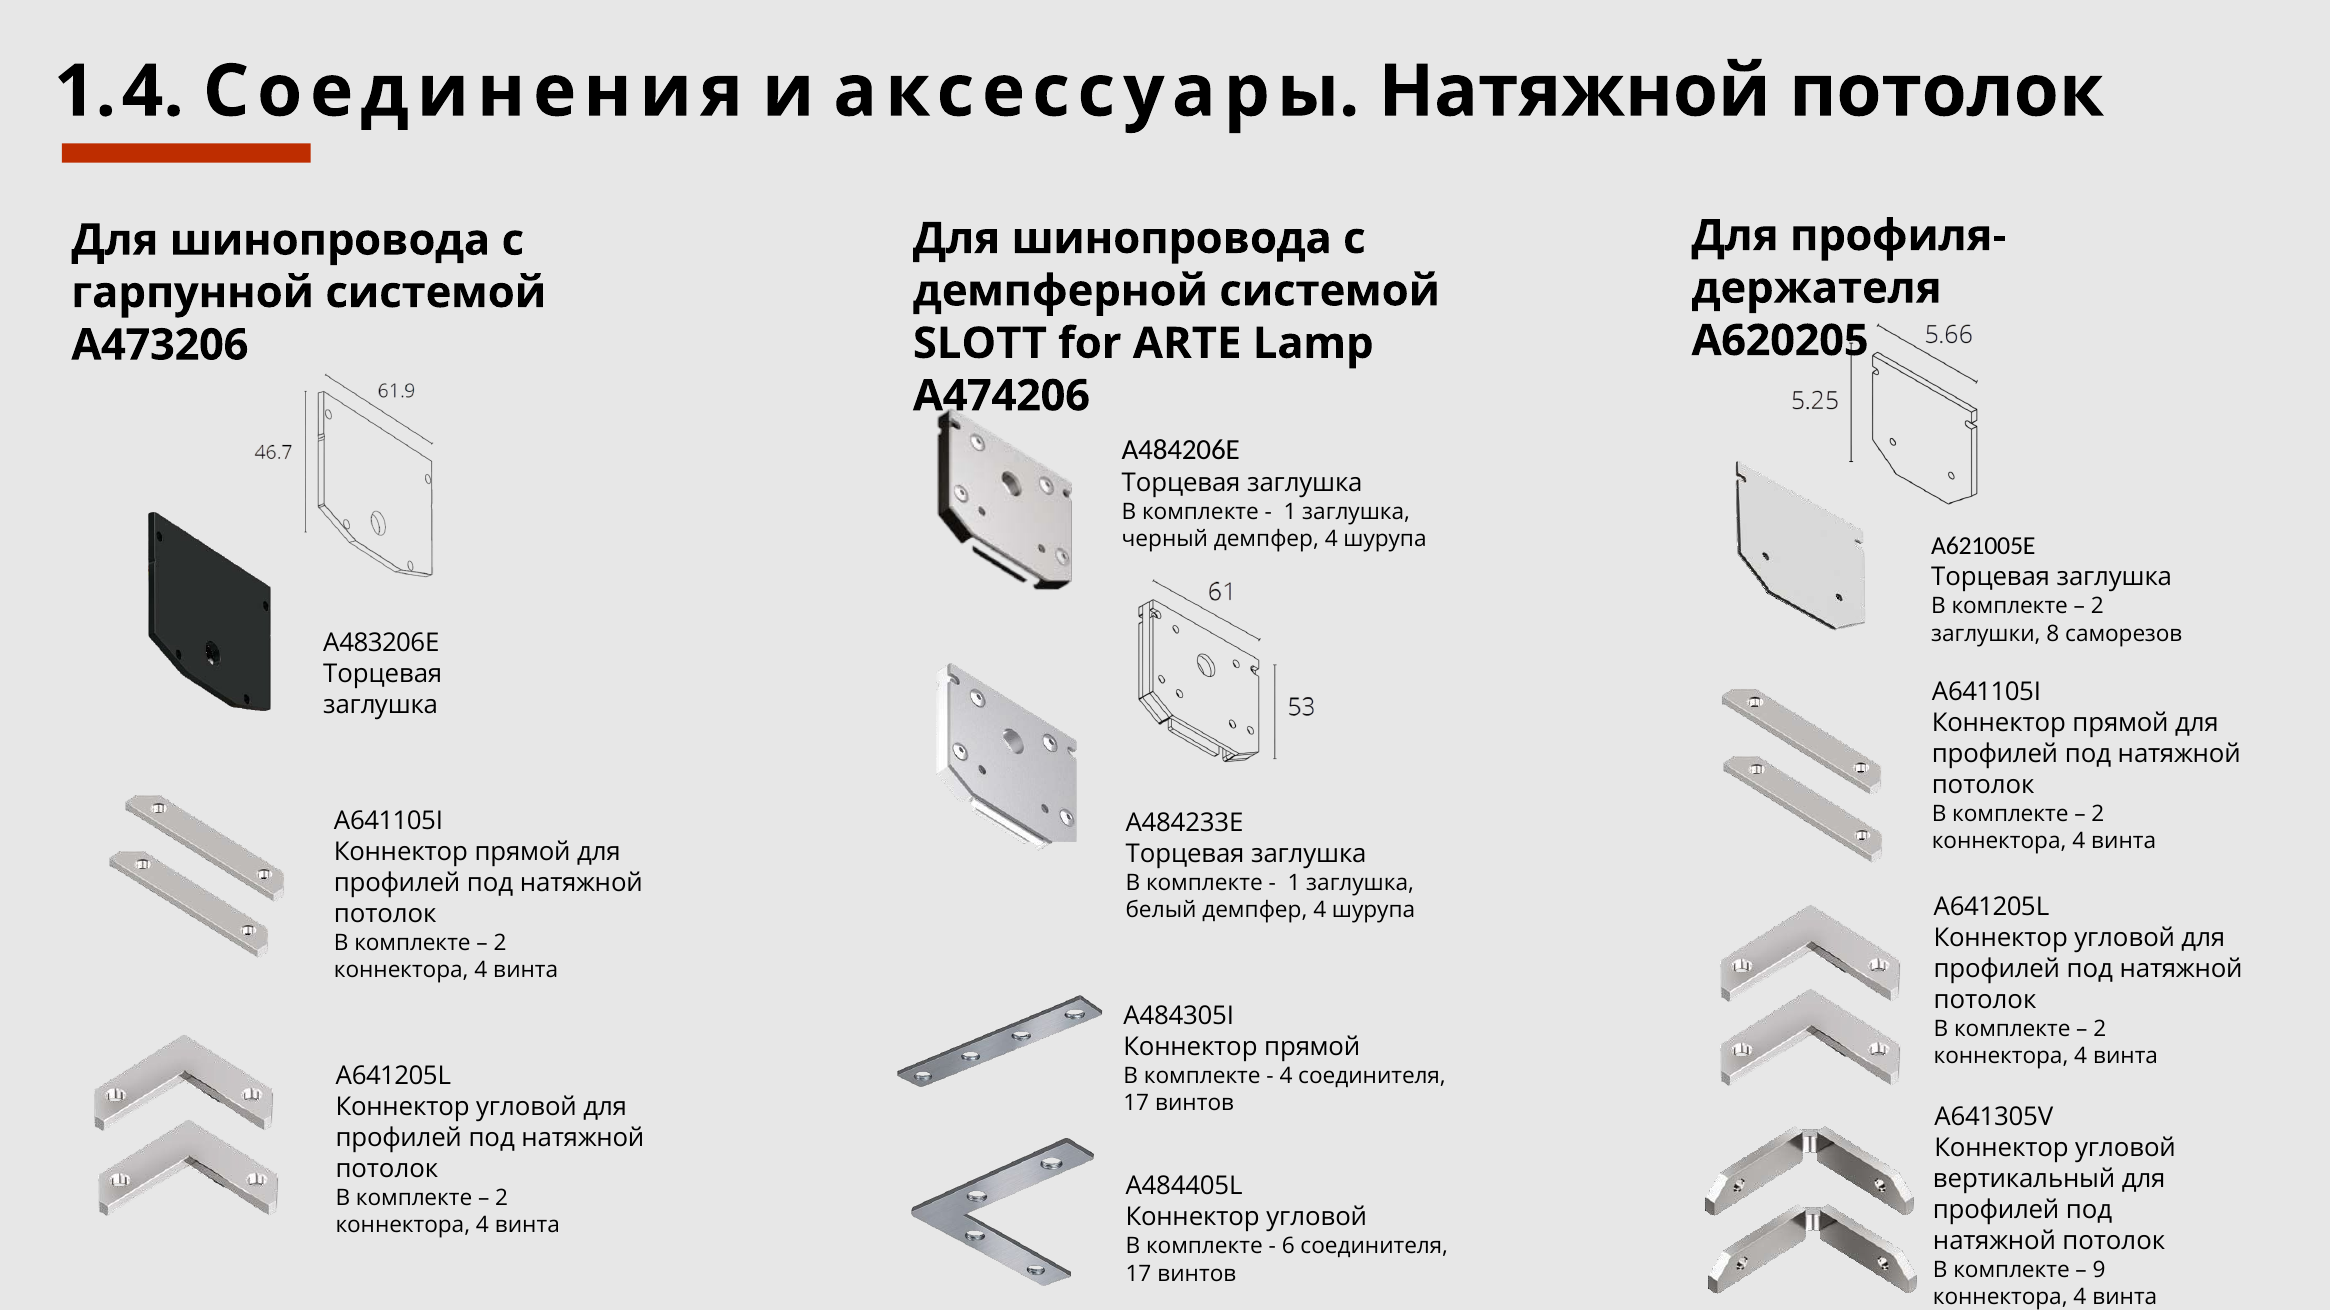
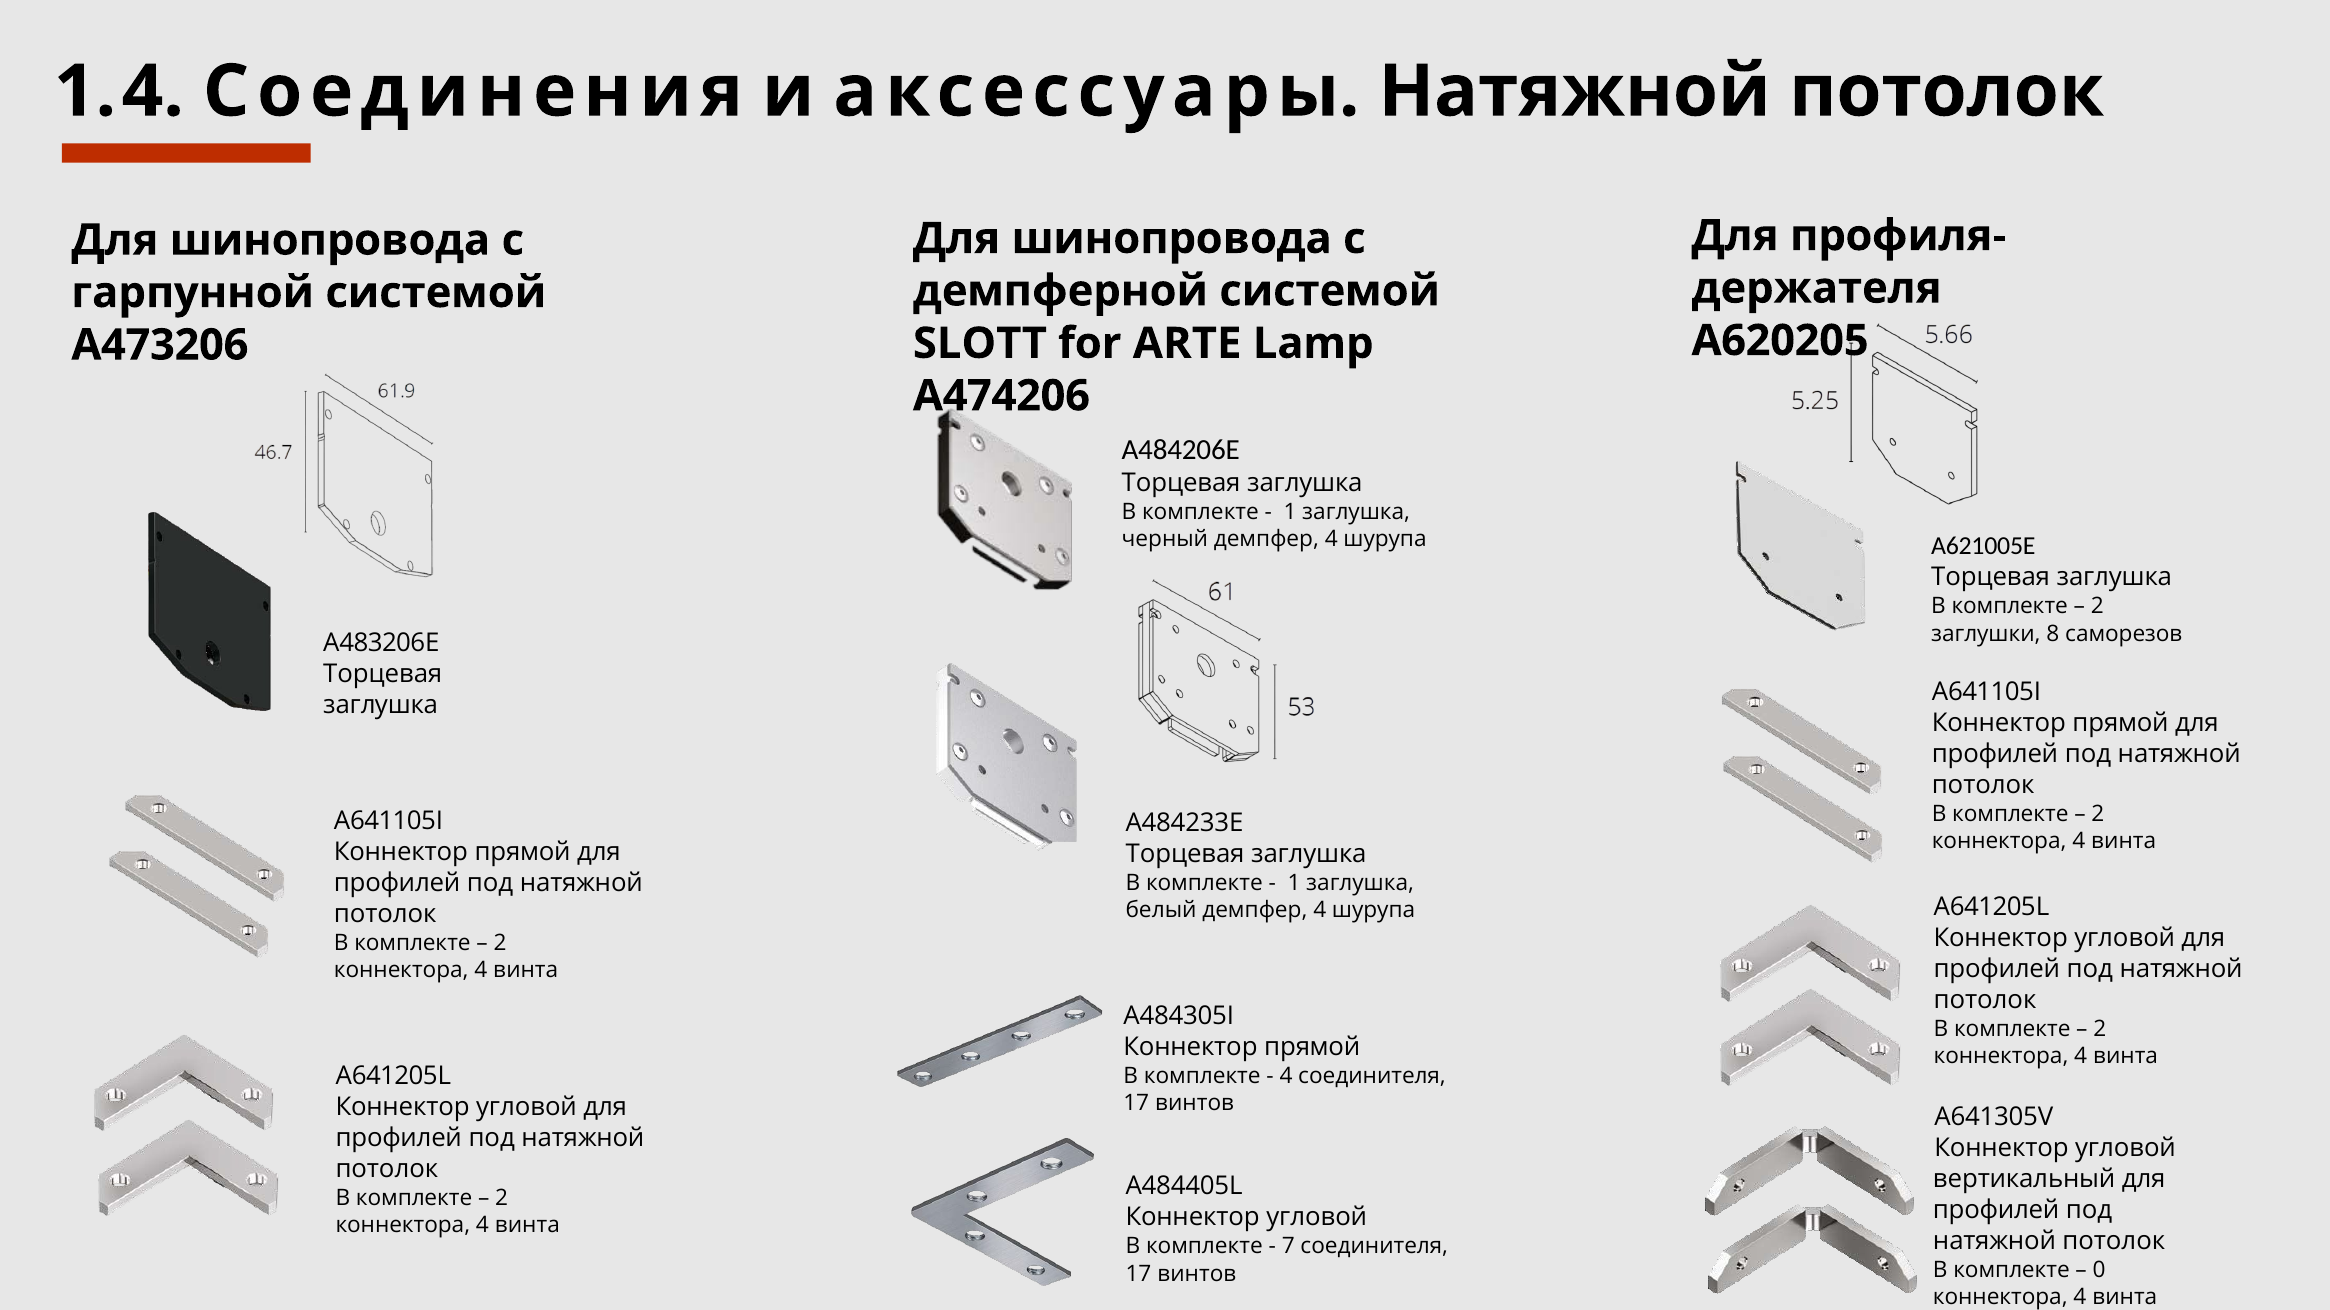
6: 6 -> 7
9: 9 -> 0
